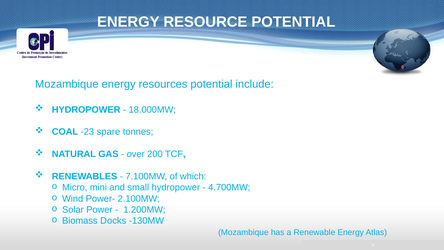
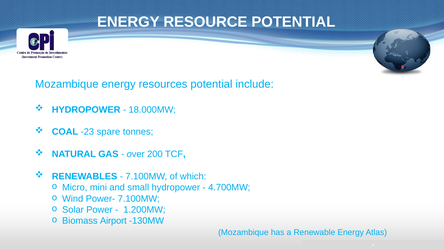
Power- 2.100MW: 2.100MW -> 7.100MW
Docks: Docks -> Airport
